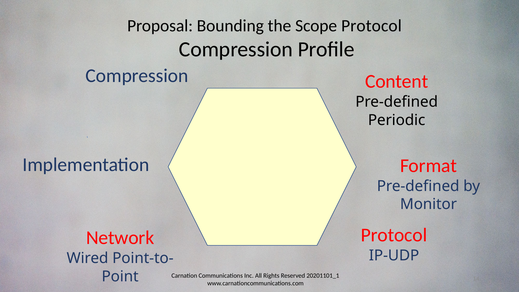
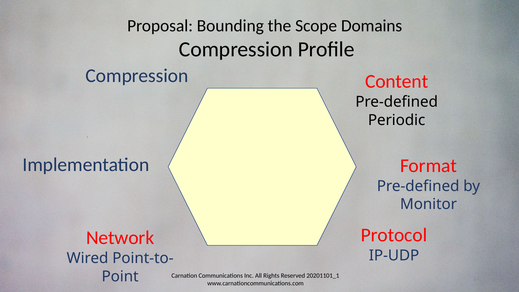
Scope Protocol: Protocol -> Domains
